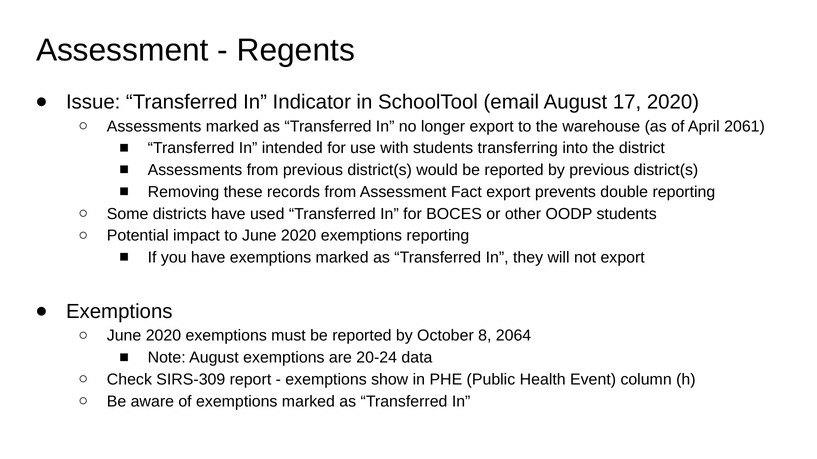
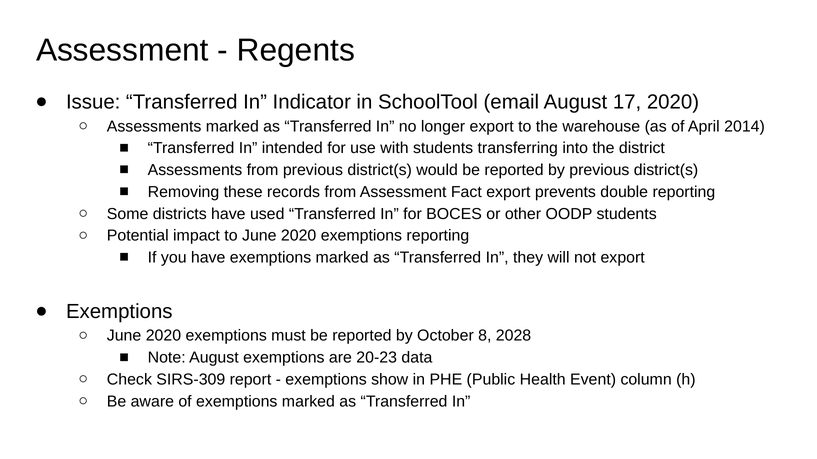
2061: 2061 -> 2014
2064: 2064 -> 2028
20-24: 20-24 -> 20-23
